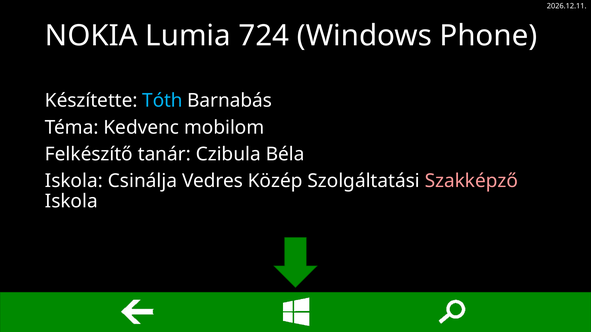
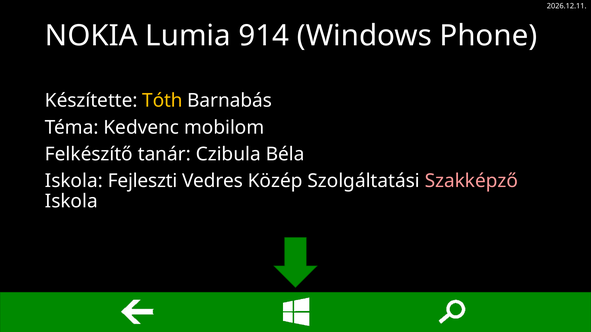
724: 724 -> 914
Tóth colour: light blue -> yellow
Csinálja: Csinálja -> Fejleszti
